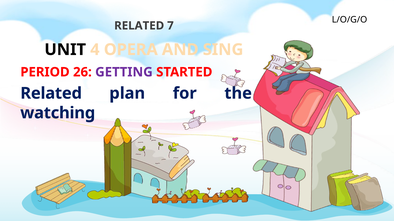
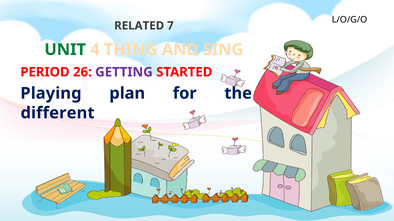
UNIT colour: black -> green
OPERA: OPERA -> THING
Related at (51, 94): Related -> Playing
watching: watching -> different
